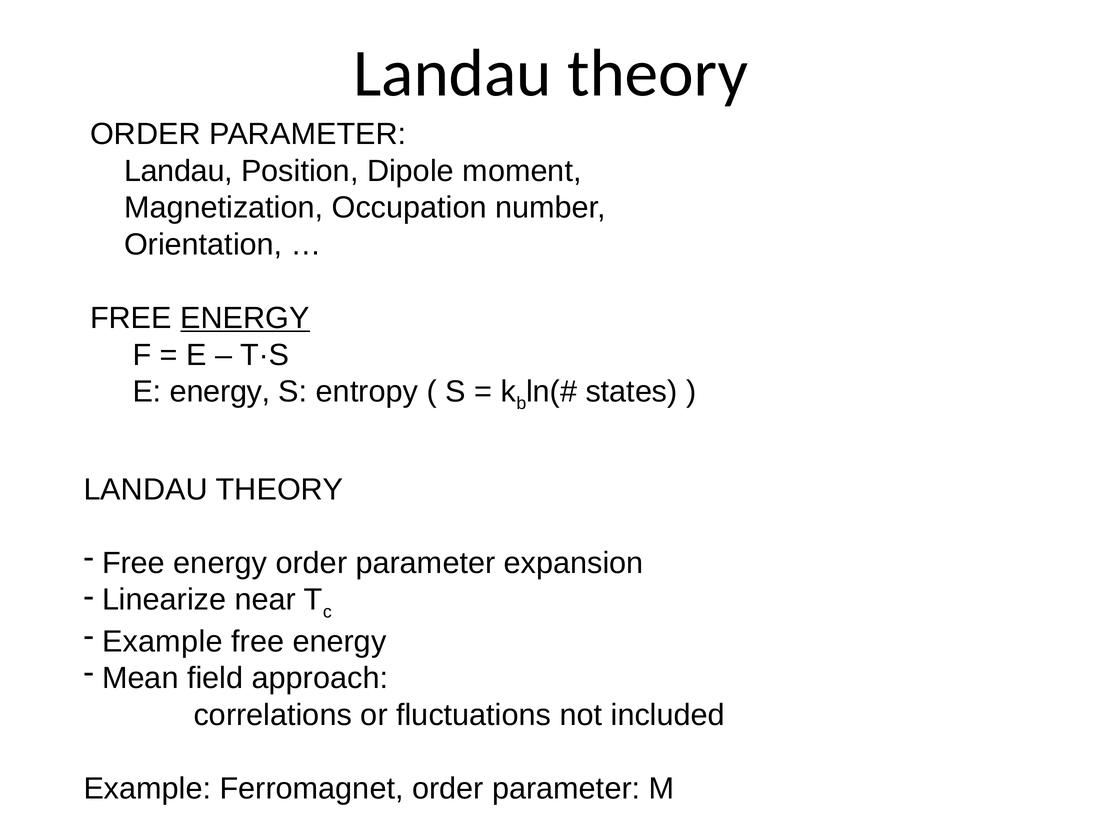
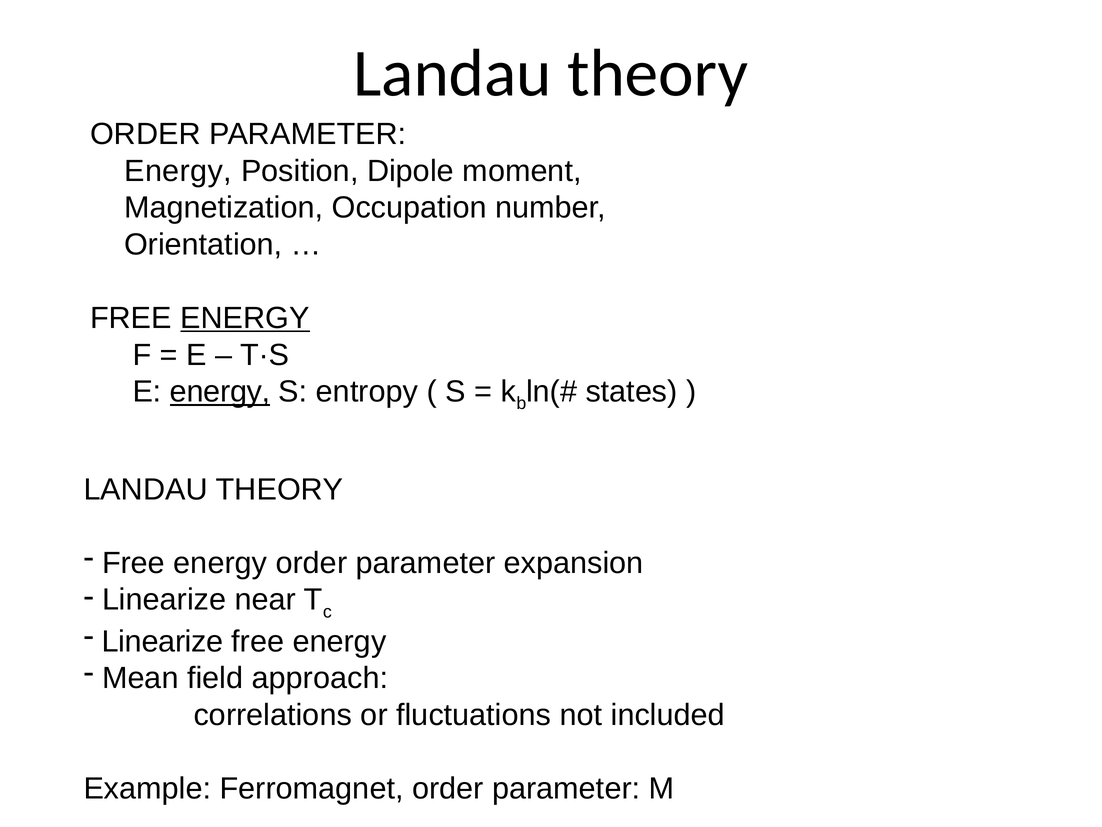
Landau at (178, 171): Landau -> Energy
energy at (220, 391) underline: none -> present
Example at (162, 641): Example -> Linearize
